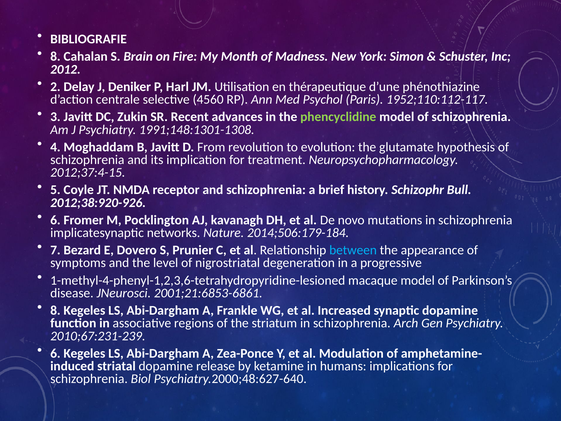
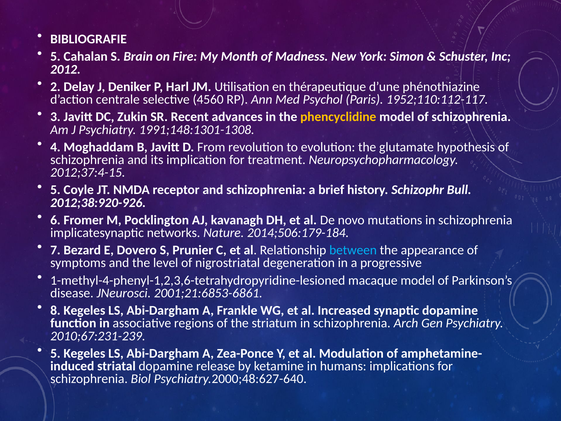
8 at (55, 57): 8 -> 5
phencyclidine colour: light green -> yellow
6 at (55, 353): 6 -> 5
